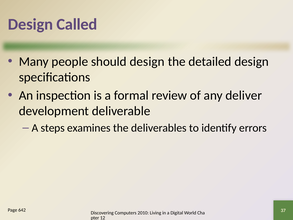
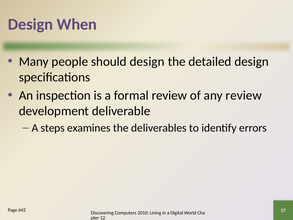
Called: Called -> When
any deliver: deliver -> review
